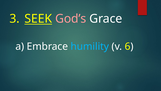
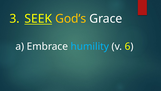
God’s colour: pink -> yellow
